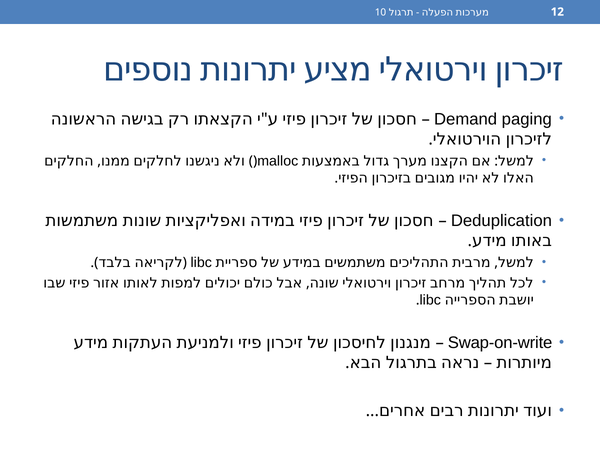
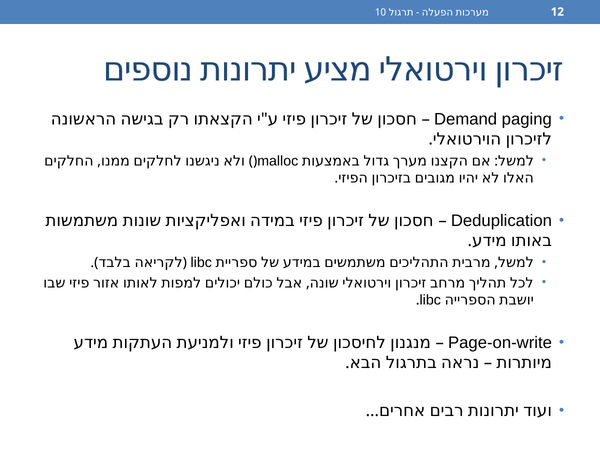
Swap-on-write: Swap-on-write -> Page-on-write
